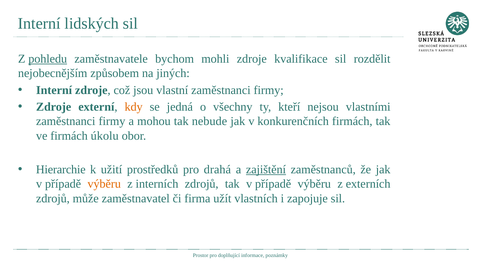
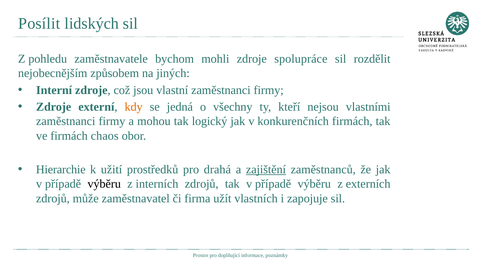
Interní at (39, 23): Interní -> Posílit
pohledu underline: present -> none
kvalifikace: kvalifikace -> spolupráce
nebude: nebude -> logický
úkolu: úkolu -> chaos
výběru at (104, 184) colour: orange -> black
